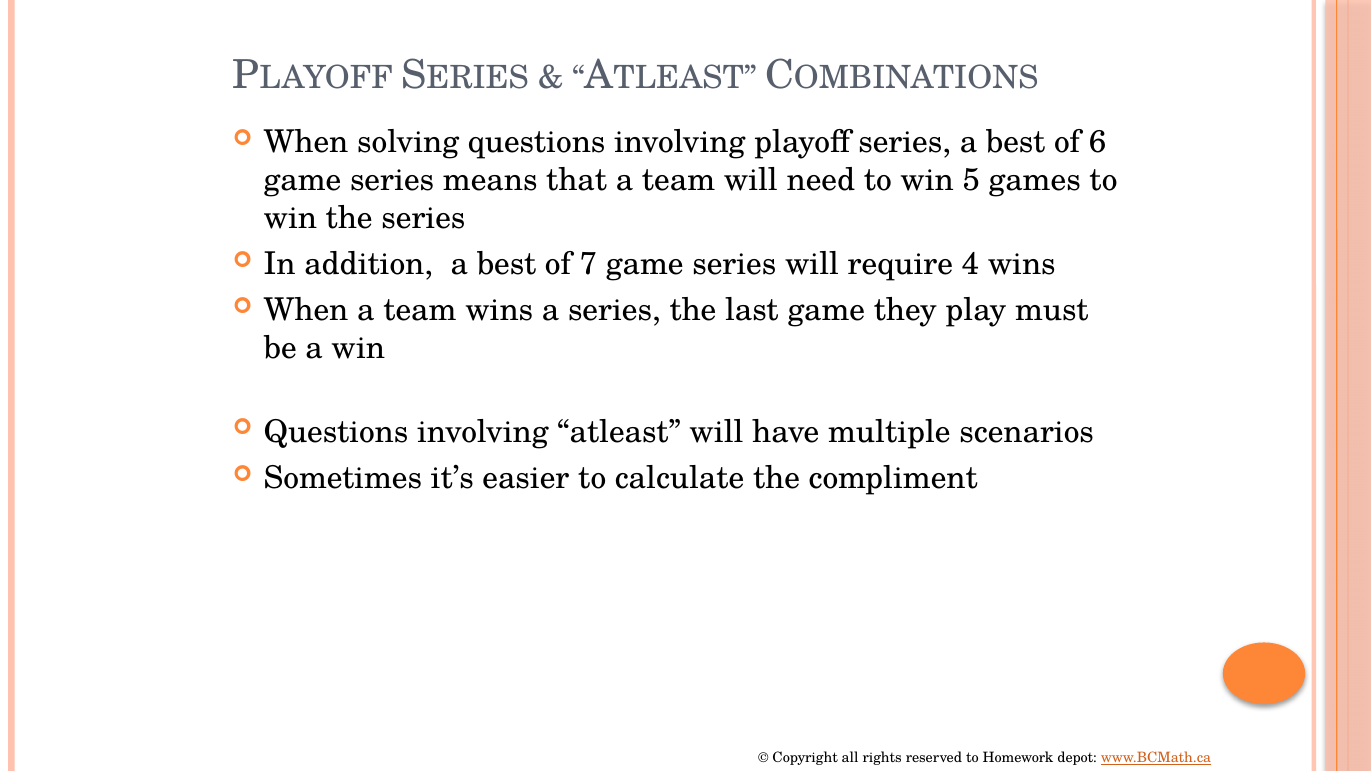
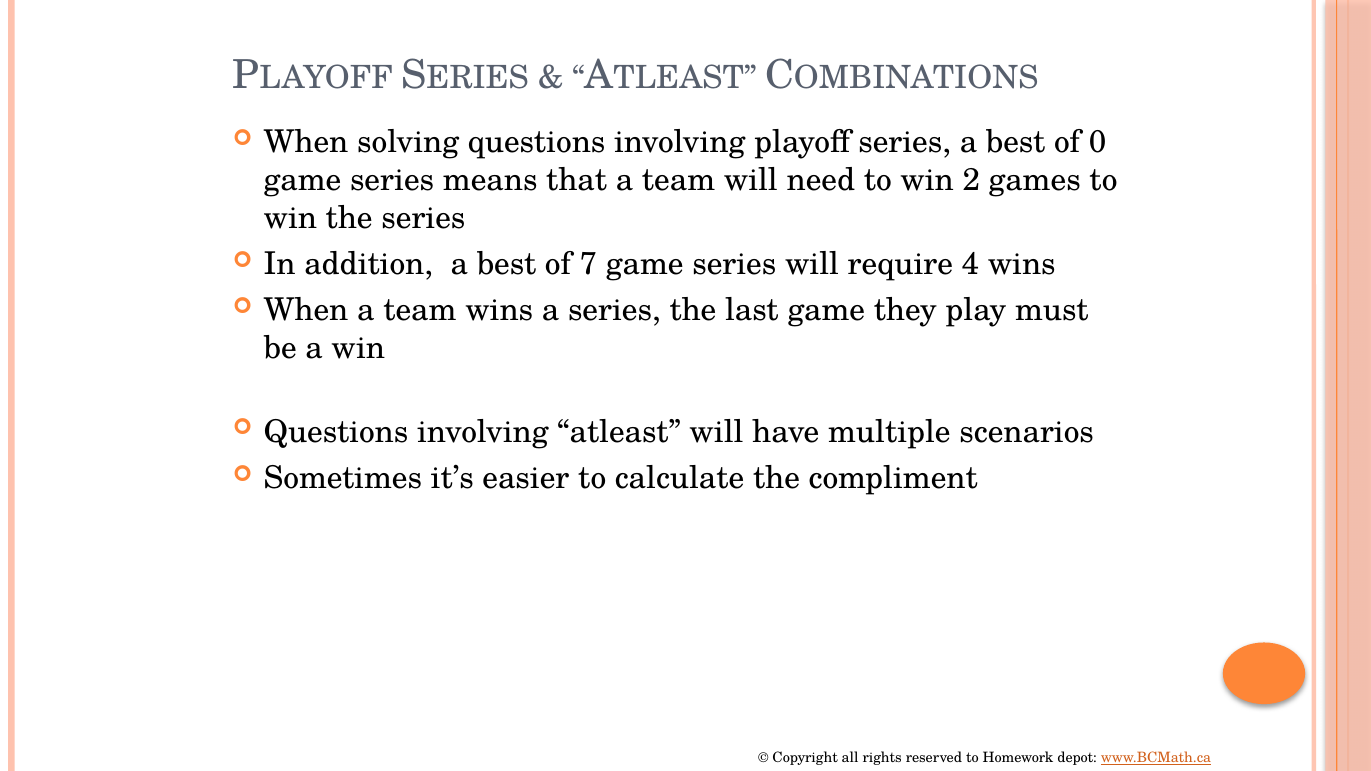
6: 6 -> 0
5: 5 -> 2
